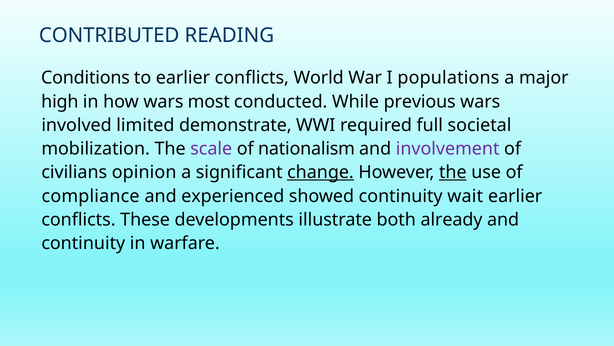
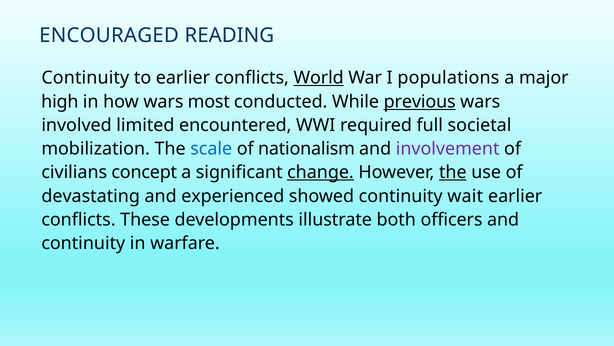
CONTRIBUTED: CONTRIBUTED -> ENCOURAGED
Conditions at (85, 78): Conditions -> Continuity
World underline: none -> present
previous underline: none -> present
demonstrate: demonstrate -> encountered
scale colour: purple -> blue
opinion: opinion -> concept
compliance: compliance -> devastating
already: already -> officers
